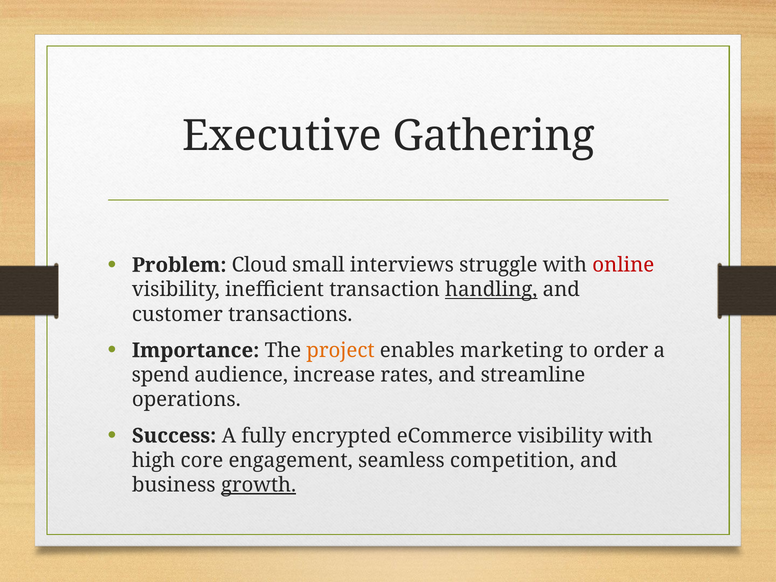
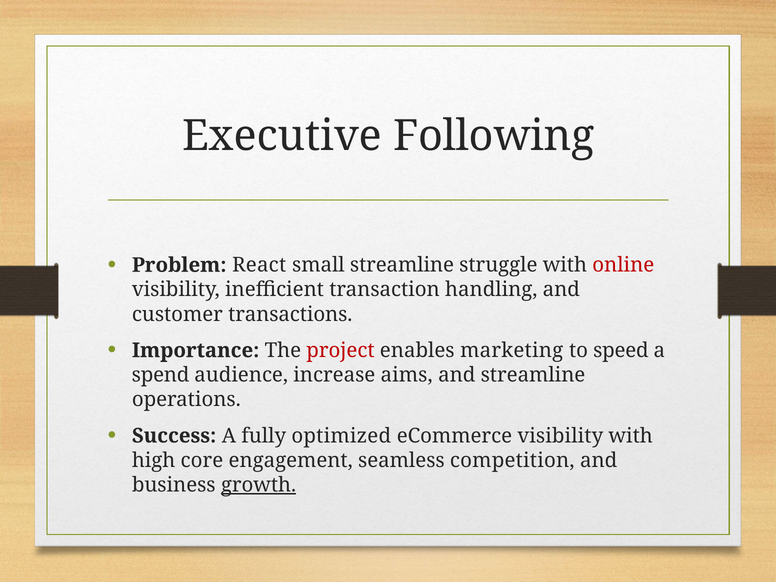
Gathering: Gathering -> Following
Cloud: Cloud -> React
small interviews: interviews -> streamline
handling underline: present -> none
project colour: orange -> red
order: order -> speed
rates: rates -> aims
encrypted: encrypted -> optimized
